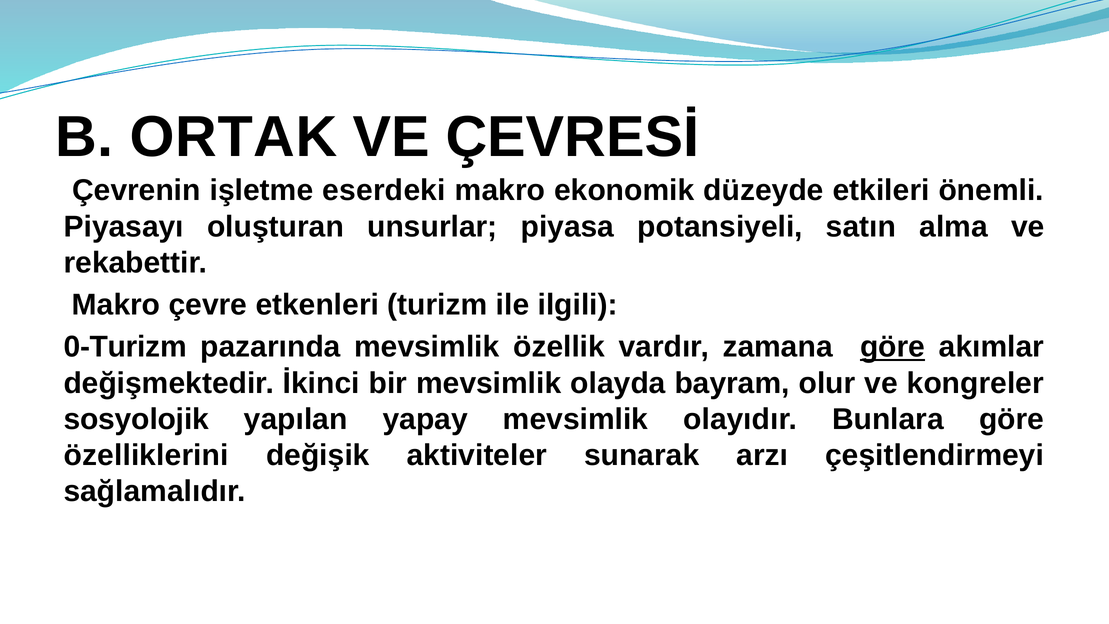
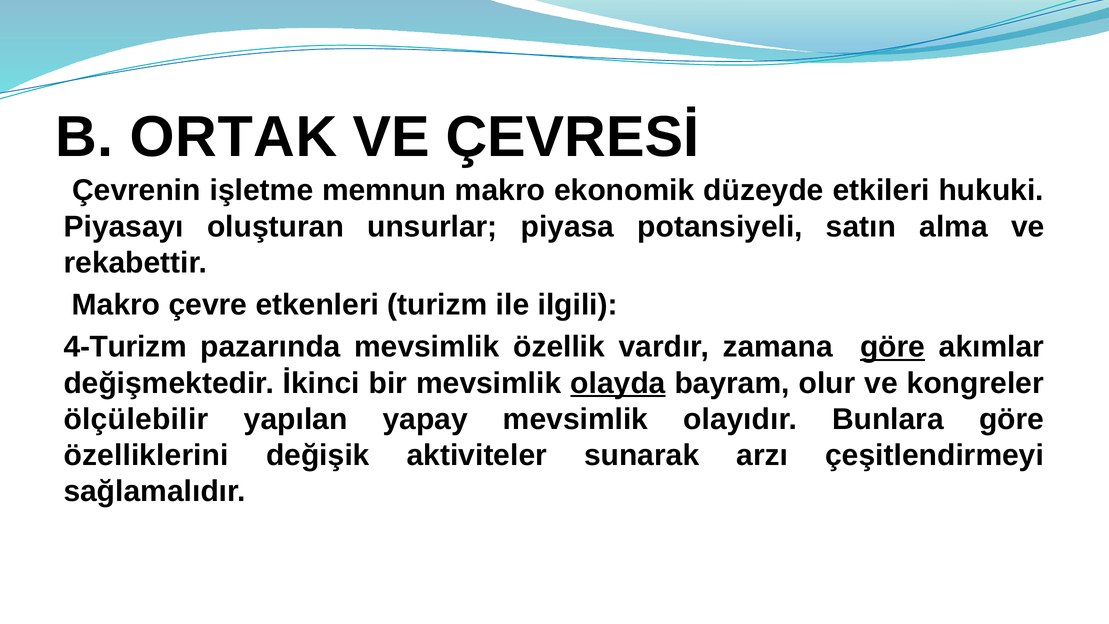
eserdeki: eserdeki -> memnun
önemli: önemli -> hukuki
0-Turizm: 0-Turizm -> 4-Turizm
olayda underline: none -> present
sosyolojik: sosyolojik -> ölçülebilir
